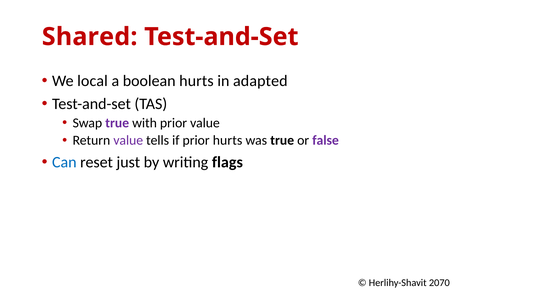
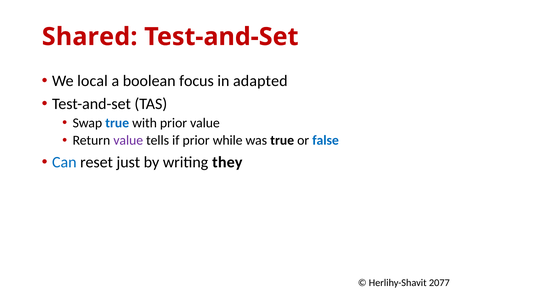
boolean hurts: hurts -> focus
true at (117, 123) colour: purple -> blue
prior hurts: hurts -> while
false colour: purple -> blue
flags: flags -> they
2070: 2070 -> 2077
